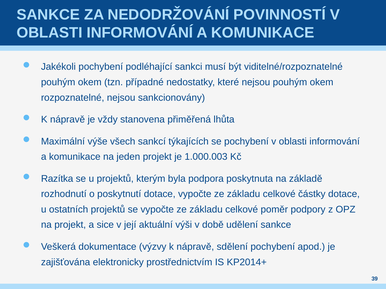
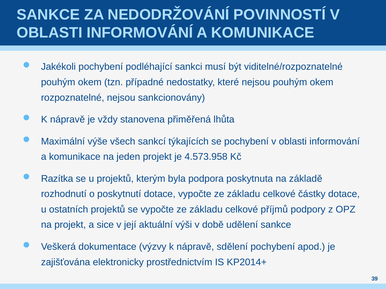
1.000.003: 1.000.003 -> 4.573.958
poměr: poměr -> příjmů
